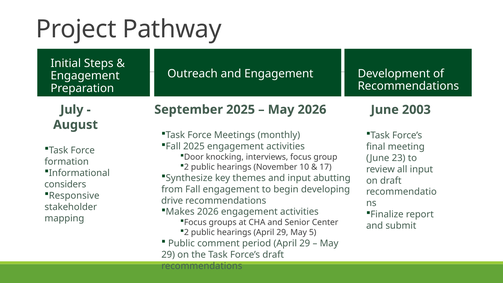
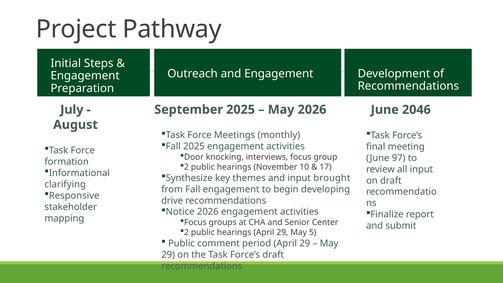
2003: 2003 -> 2046
23: 23 -> 97
abutting: abutting -> brought
considers: considers -> clarifying
Makes: Makes -> Notice
